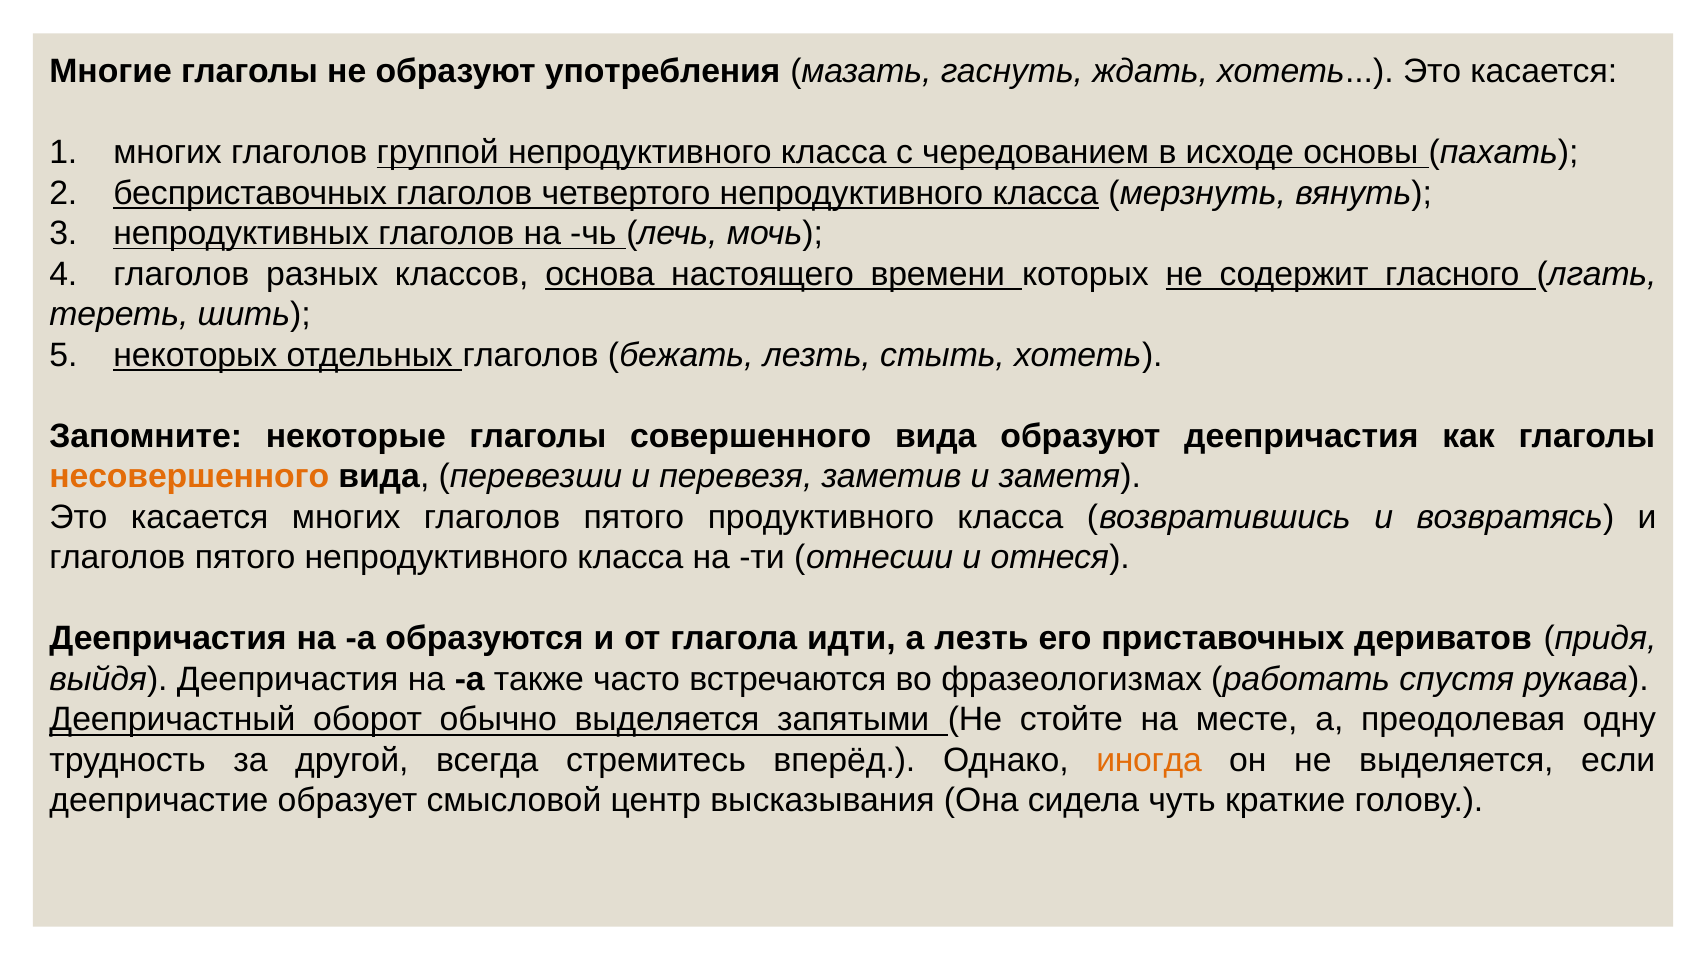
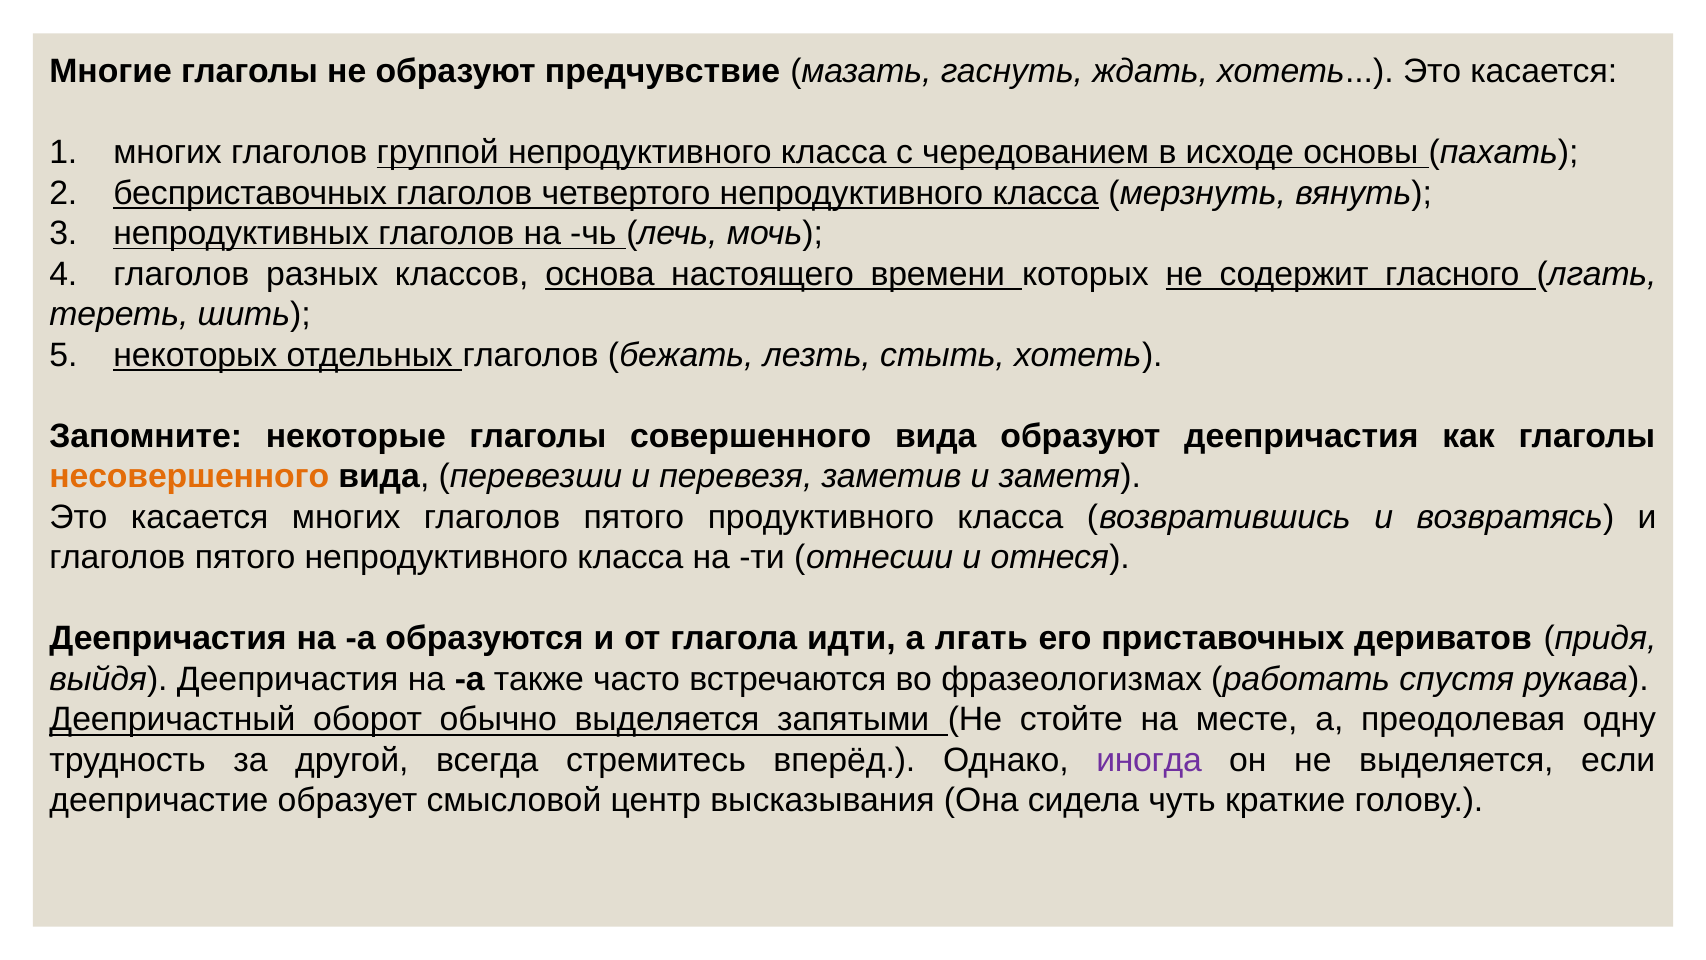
употребления: употребления -> предчувствие
а лезть: лезть -> лгать
иногда colour: orange -> purple
